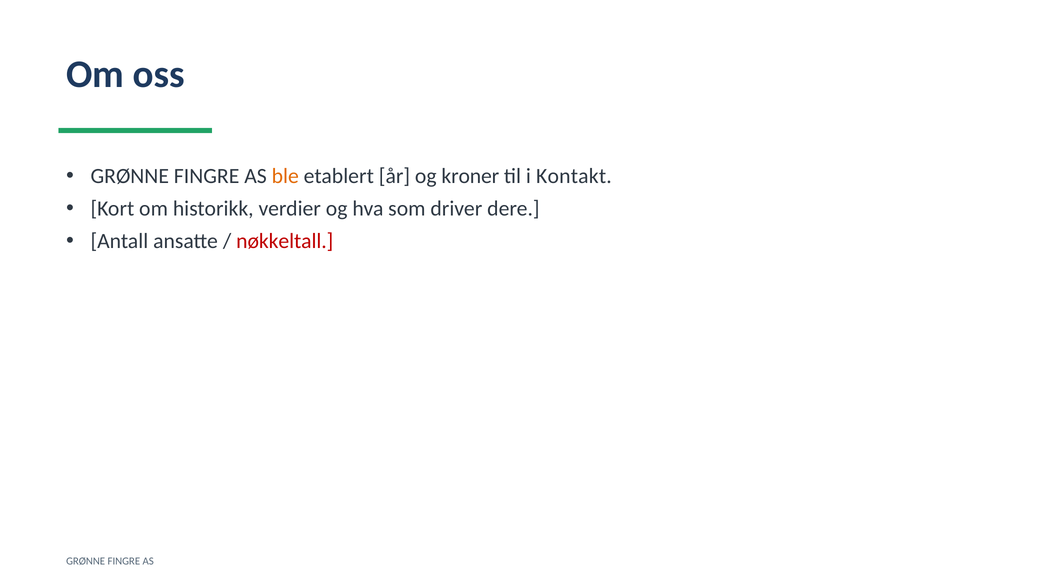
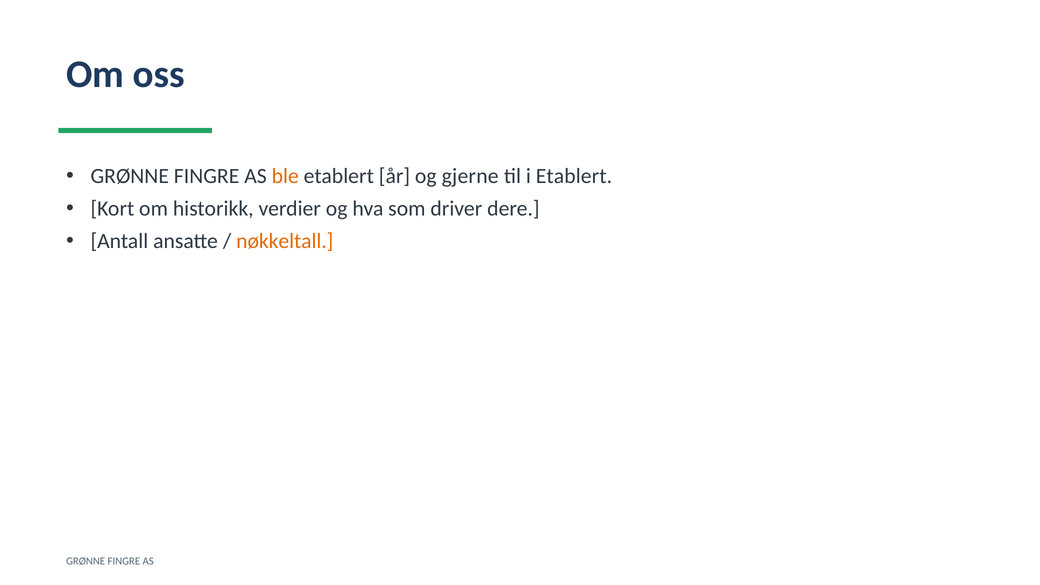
kroner: kroner -> gjerne
i Kontakt: Kontakt -> Etablert
nøkkeltall colour: red -> orange
